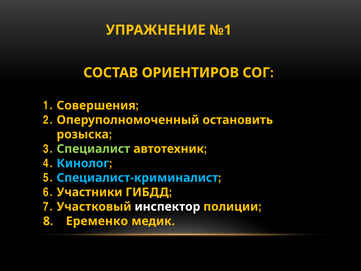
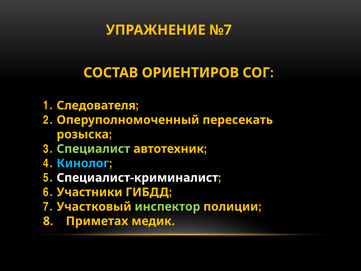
№1: №1 -> №7
Совершения: Совершения -> Следователя
остановить: остановить -> пересекать
Специалист-криминалист colour: light blue -> white
инспектор colour: white -> light green
Еременко: Еременко -> Приметах
